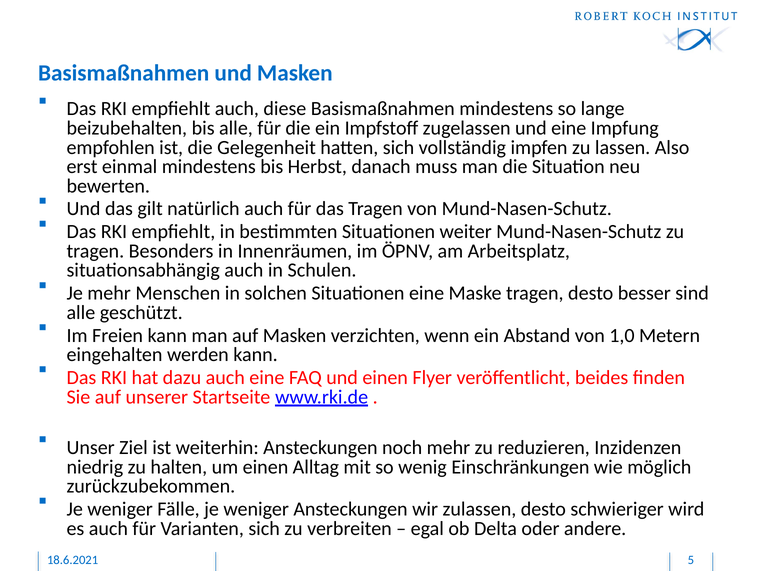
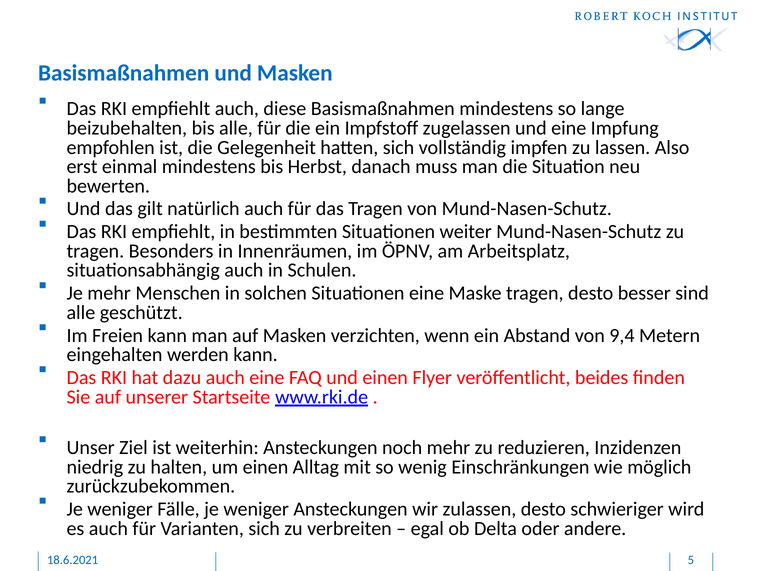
1,0: 1,0 -> 9,4
